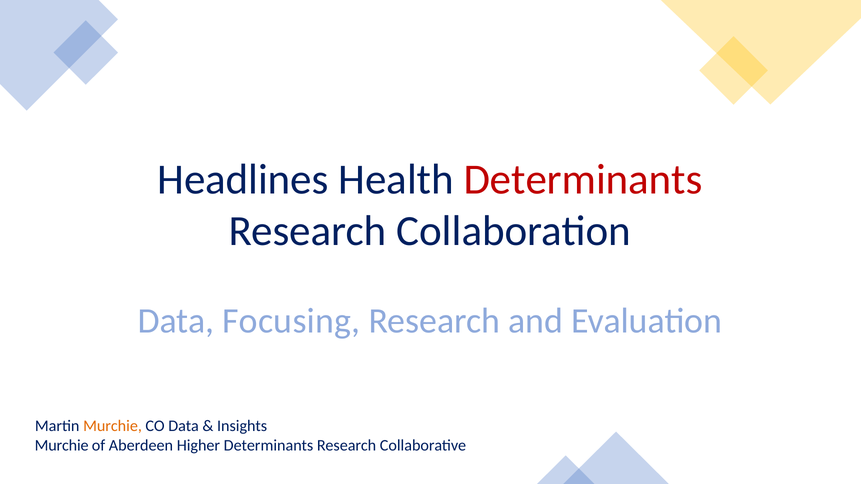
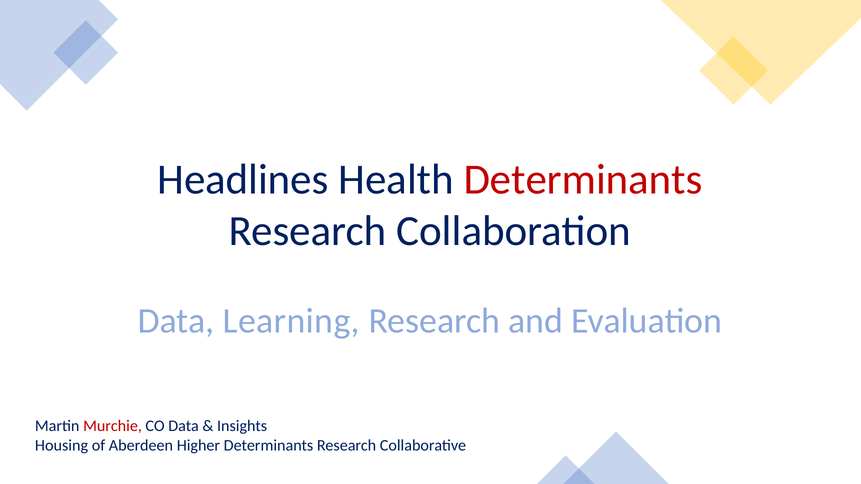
Focusing: Focusing -> Learning
Murchie at (113, 426) colour: orange -> red
Murchie at (62, 446): Murchie -> Housing
